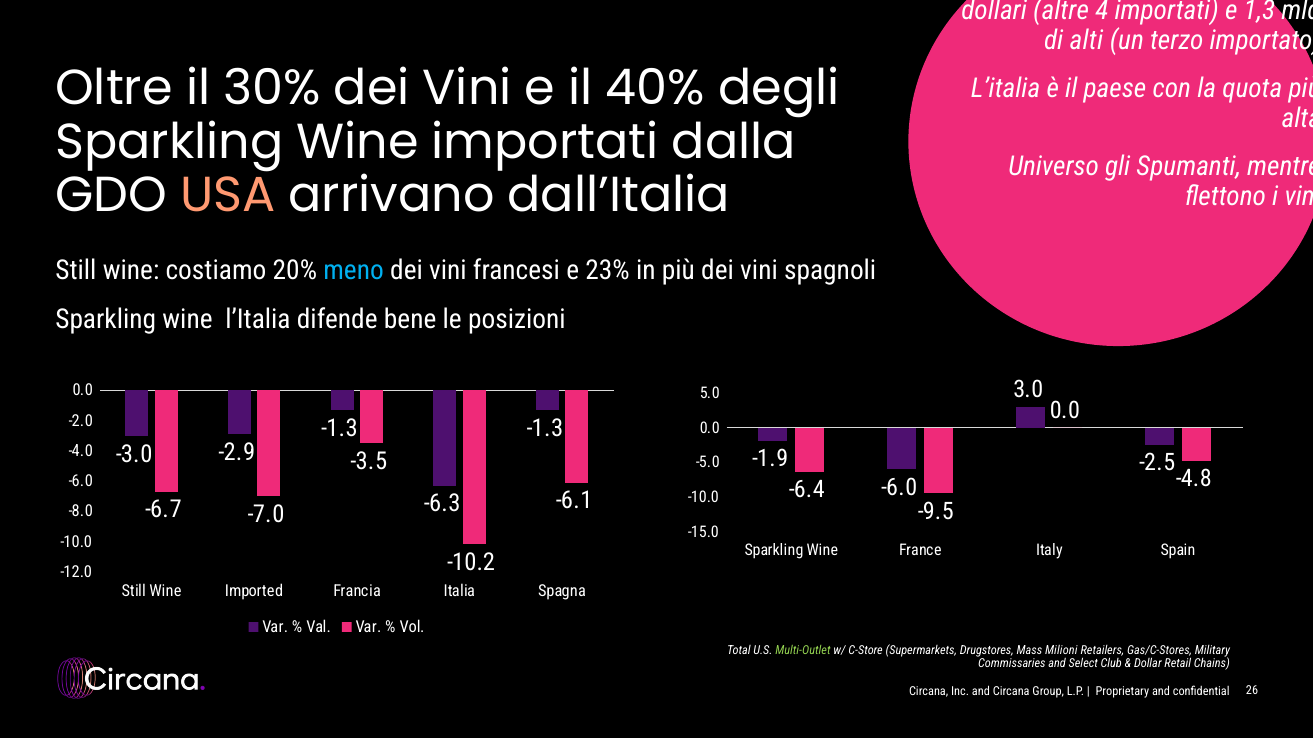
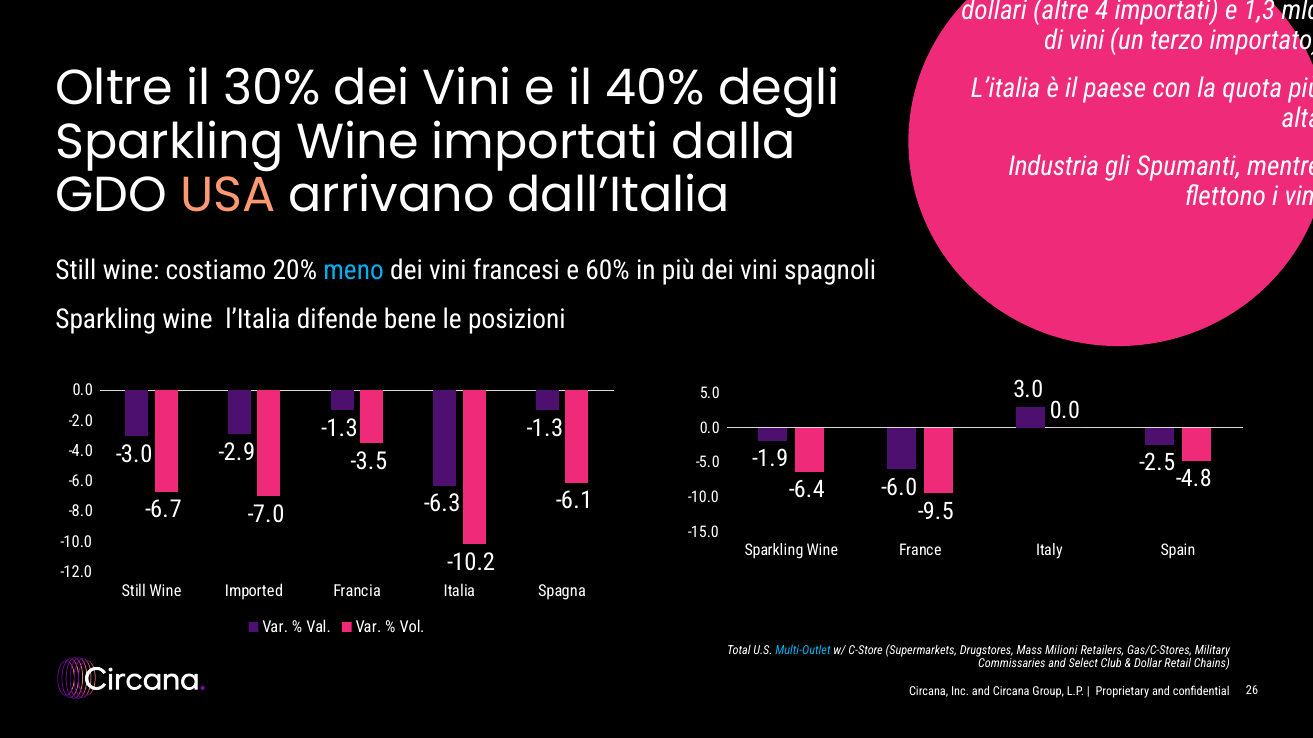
di alti: alti -> vini
Universo: Universo -> Industria
23%: 23% -> 60%
Multi-Outlet colour: light green -> light blue
